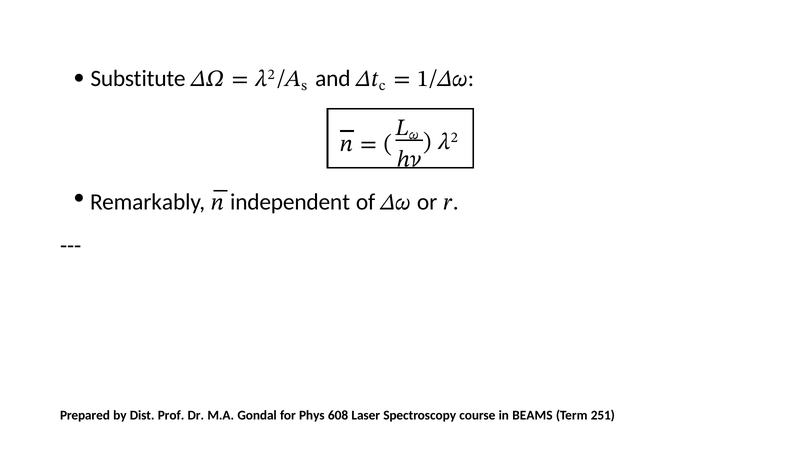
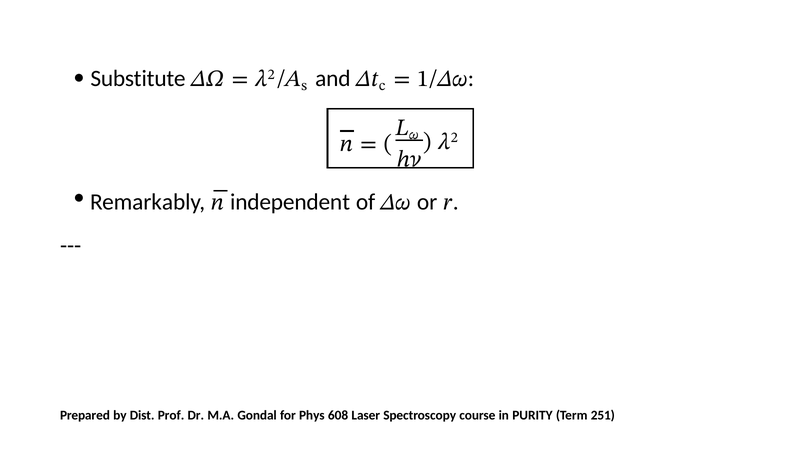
BEAMS: BEAMS -> PURITY
